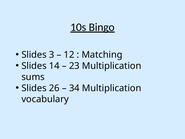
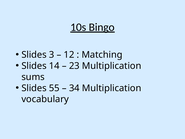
26: 26 -> 55
